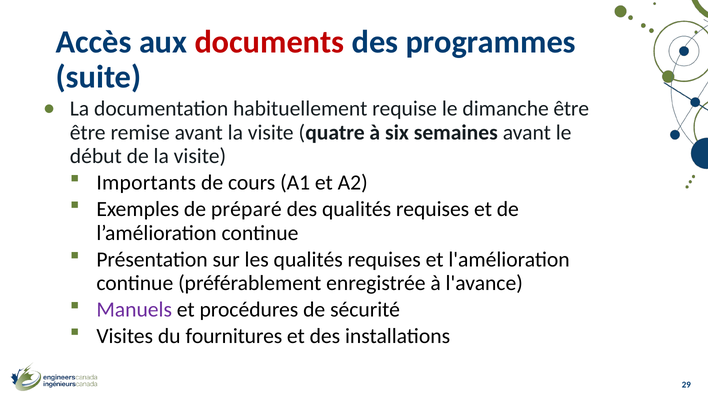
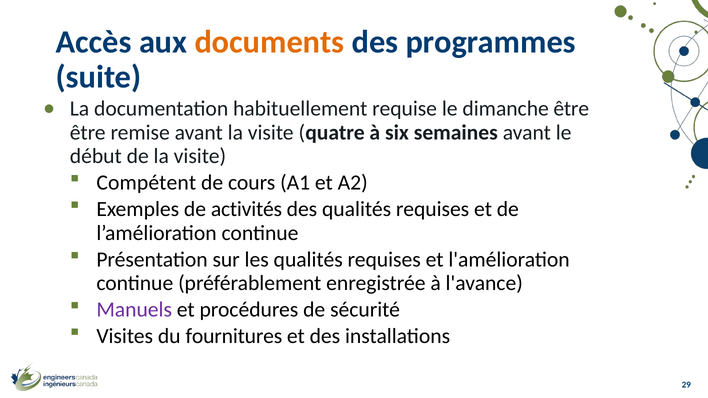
documents colour: red -> orange
Importants: Importants -> Compétent
préparé: préparé -> activités
